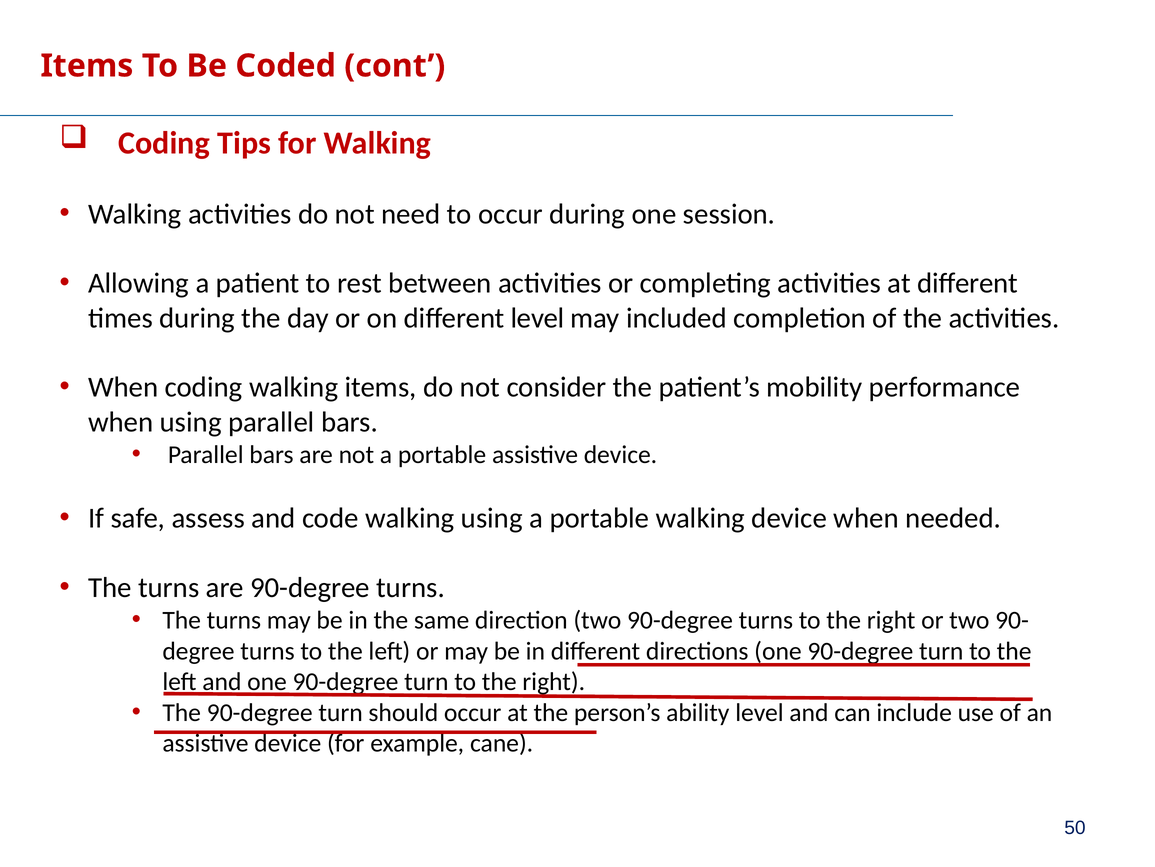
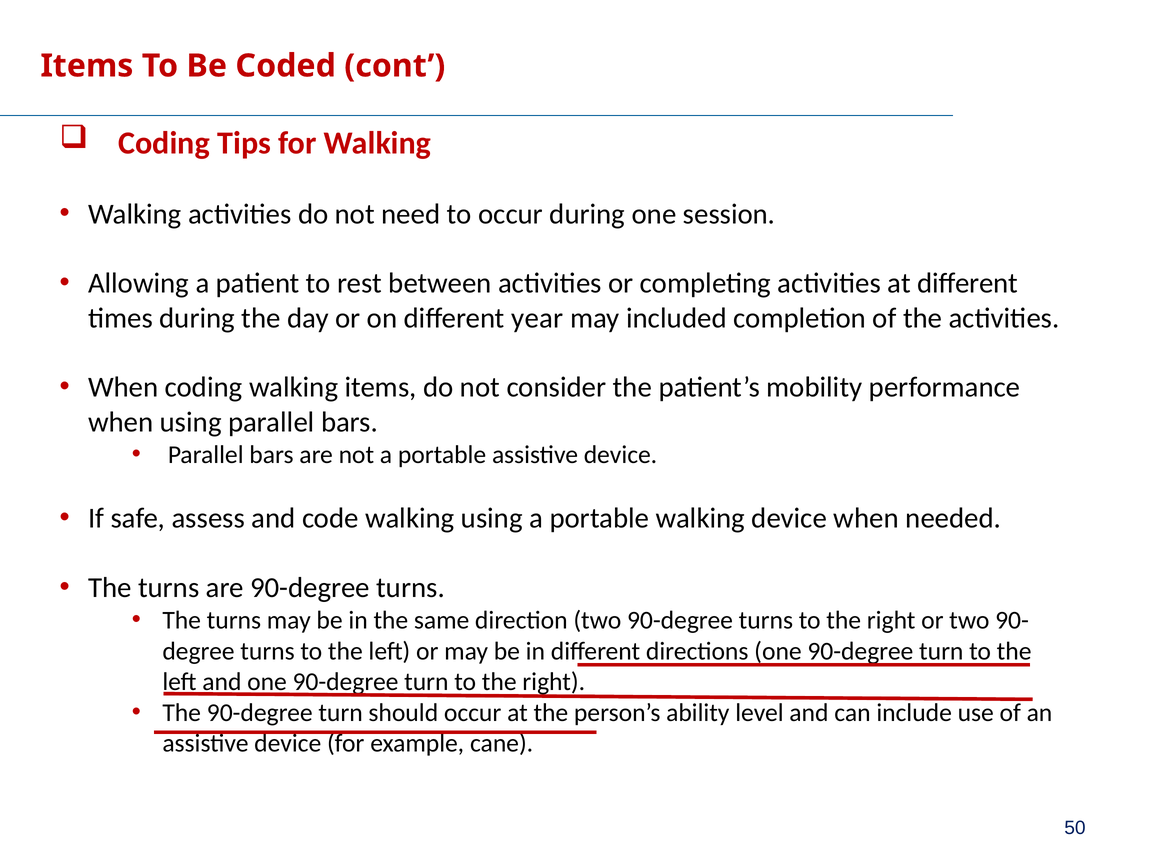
different level: level -> year
